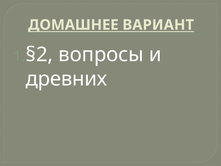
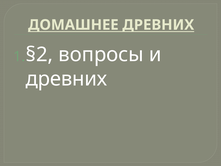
ДОМАШНЕЕ ВАРИАНТ: ВАРИАНТ -> ДРЕВНИХ
